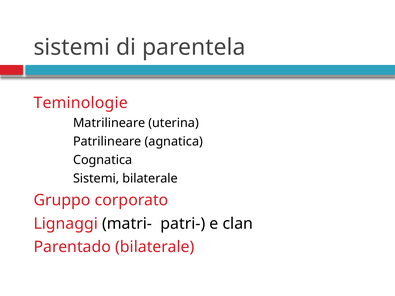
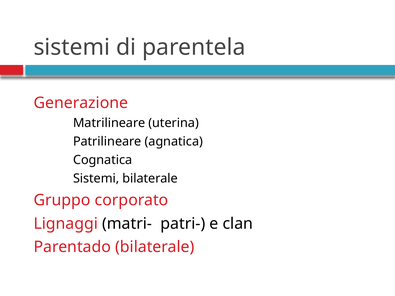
Teminologie: Teminologie -> Generazione
